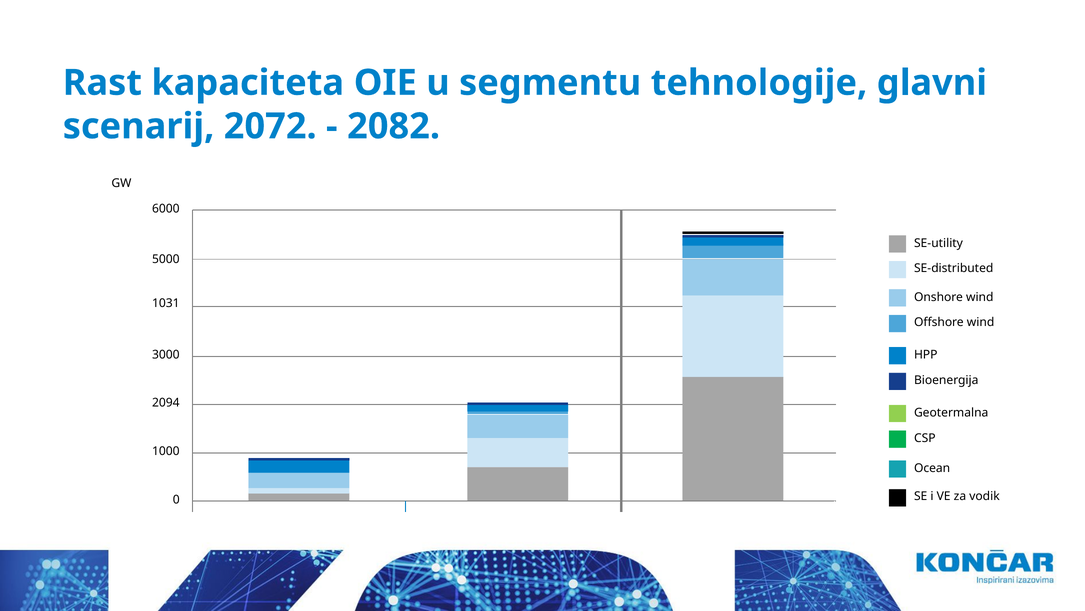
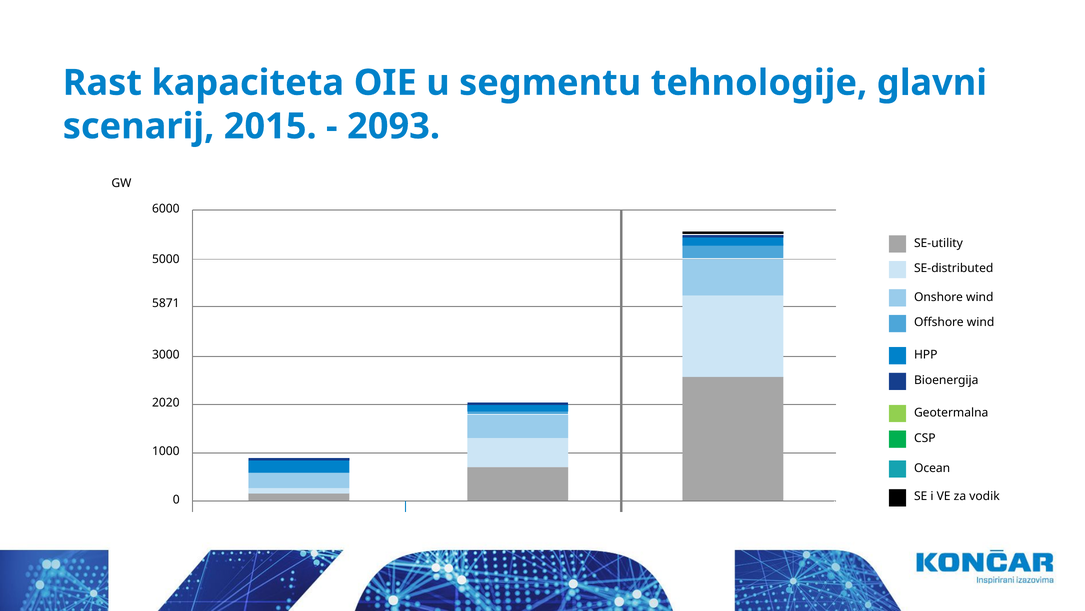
2072: 2072 -> 2015
2082: 2082 -> 2093
1031: 1031 -> 5871
2094: 2094 -> 2020
